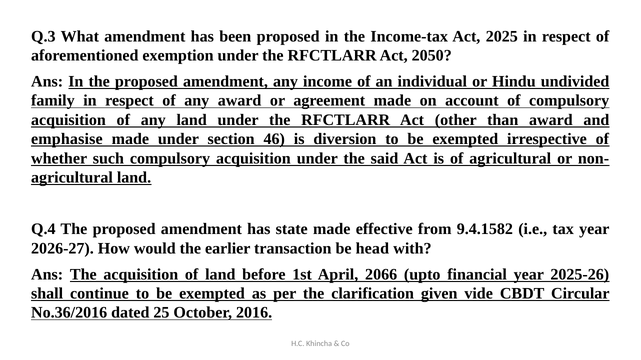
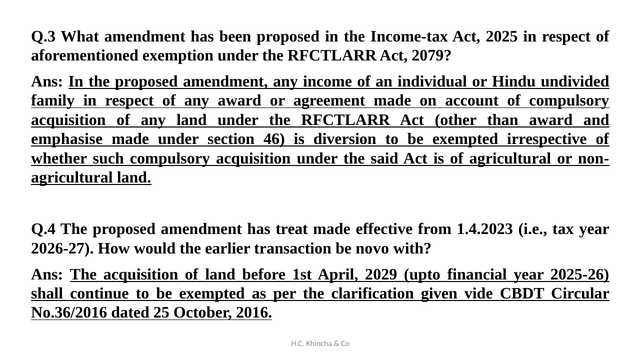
2050: 2050 -> 2079
state: state -> treat
9.4.1582: 9.4.1582 -> 1.4.2023
head: head -> novo
2066: 2066 -> 2029
